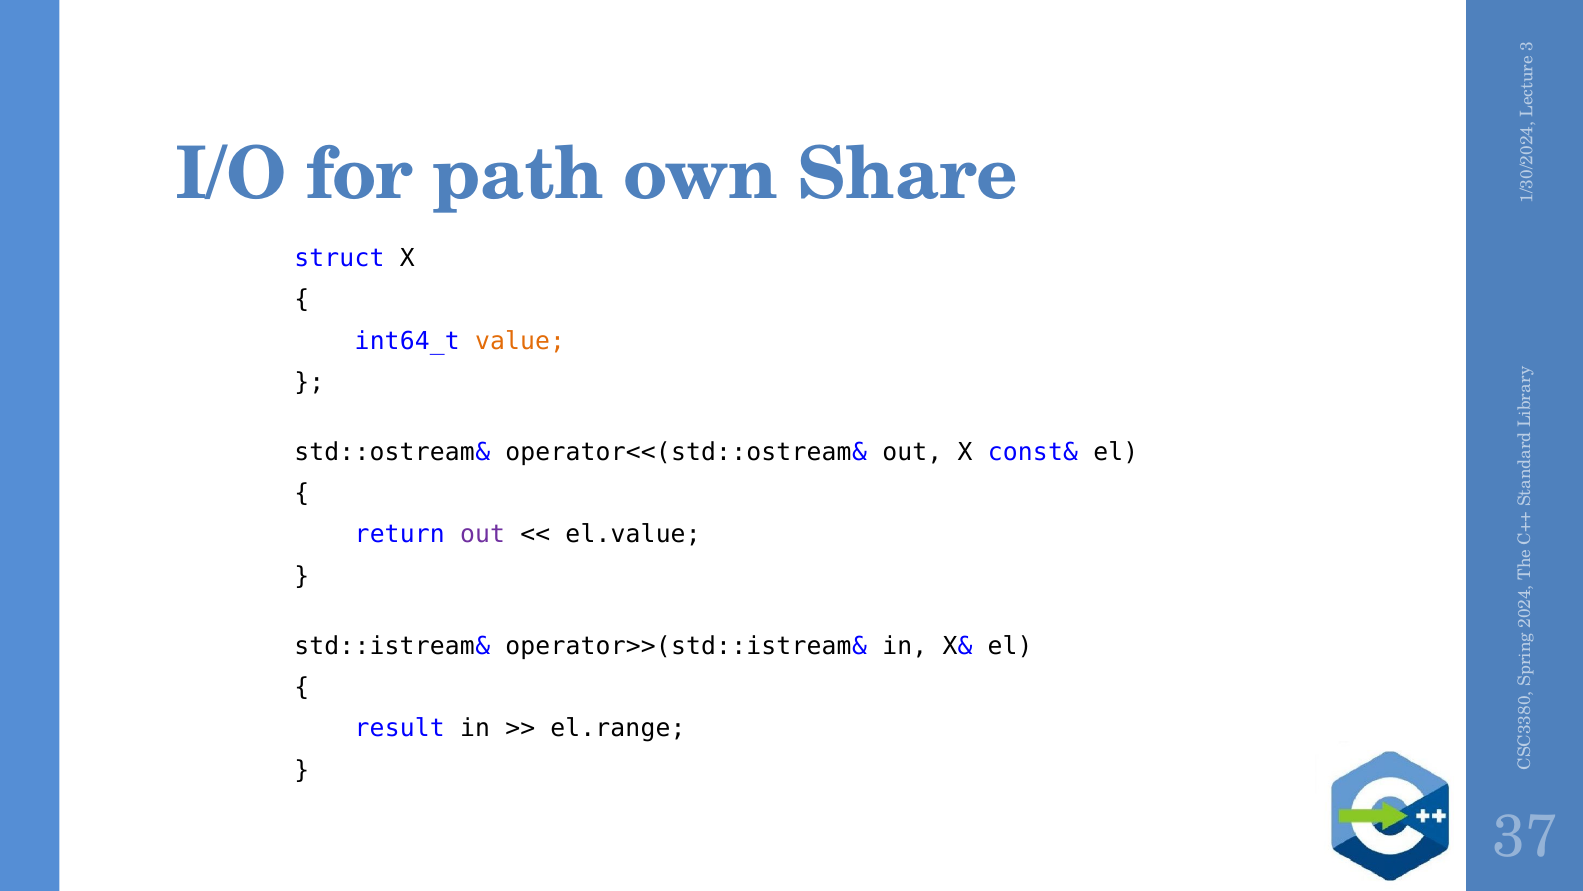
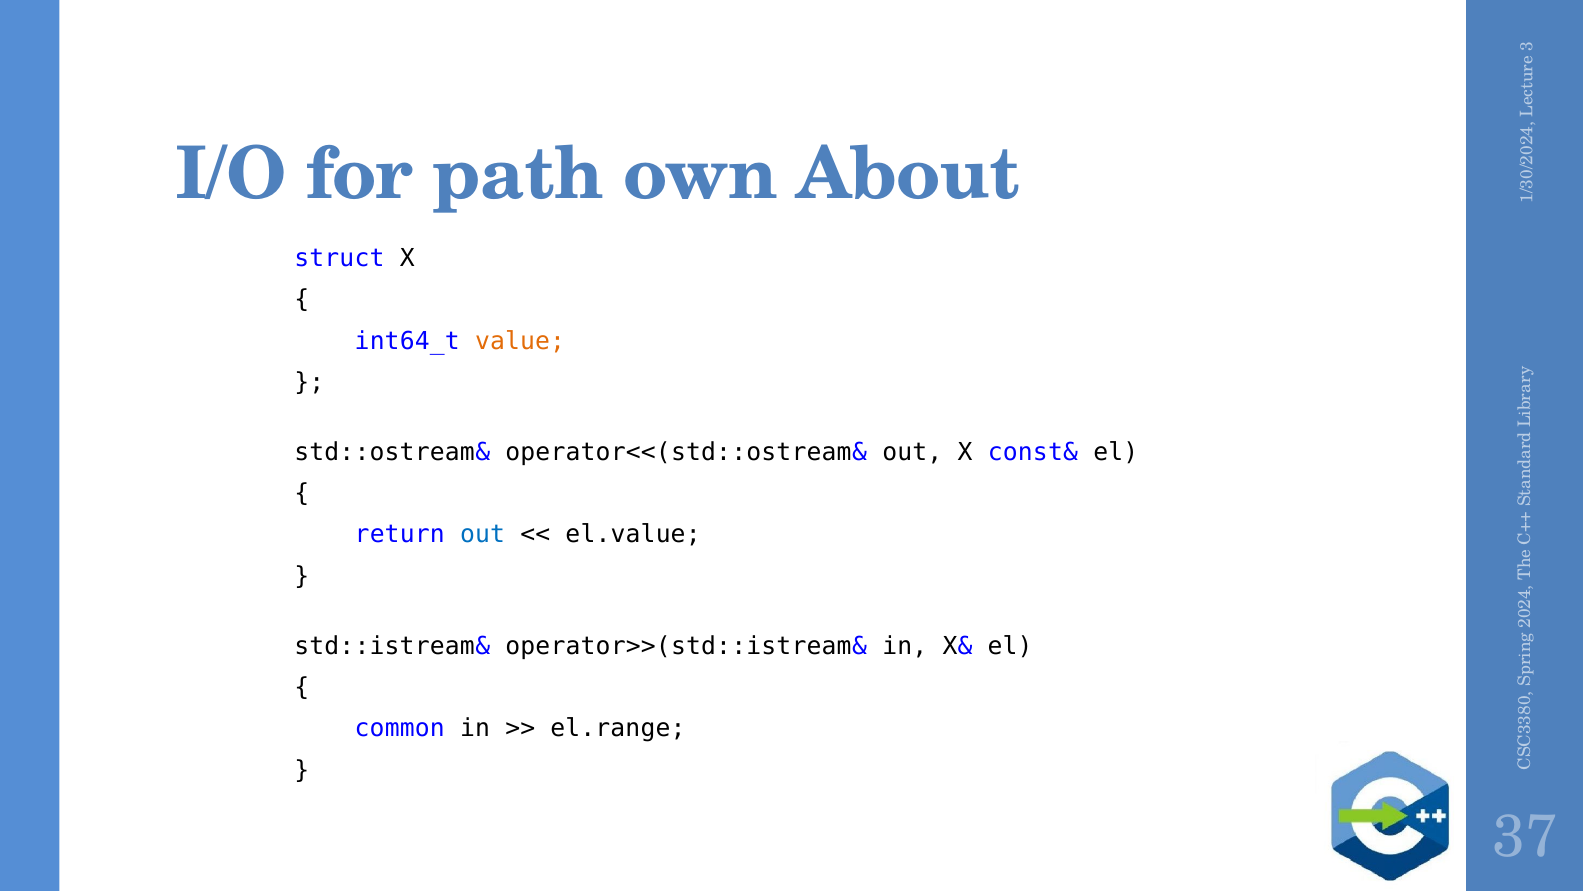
Share: Share -> About
out at (483, 534) colour: purple -> blue
result: result -> common
